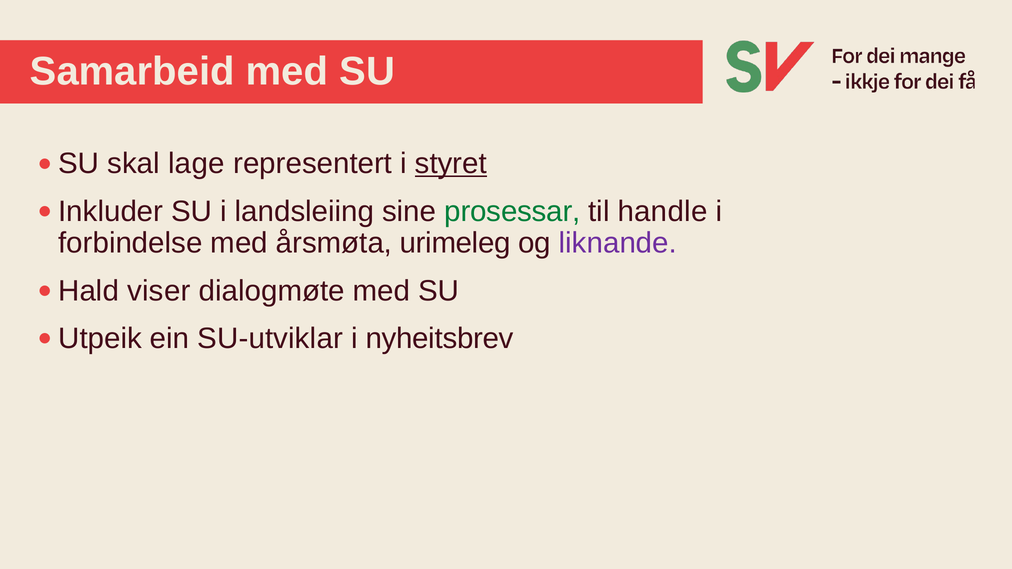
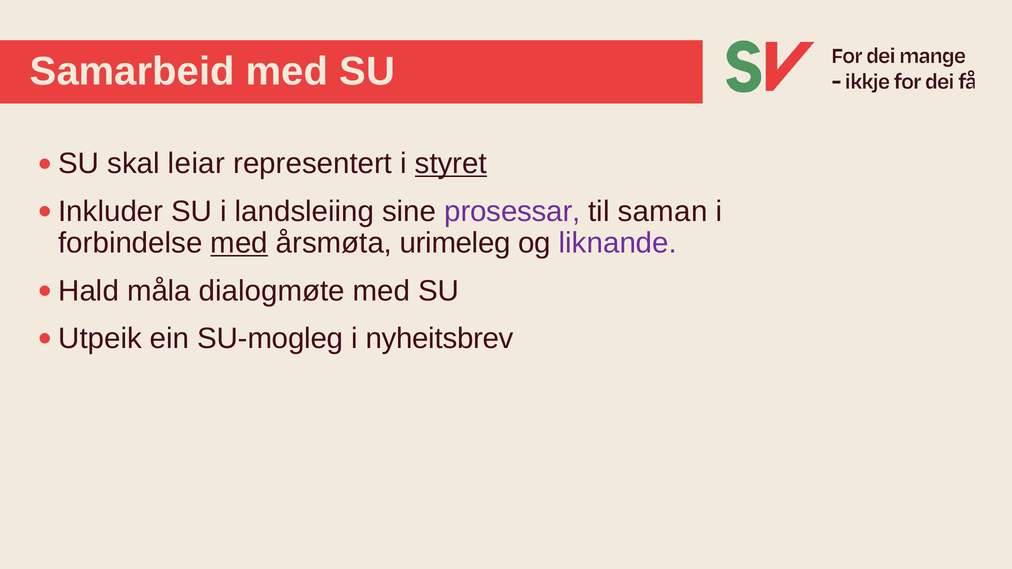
lage: lage -> leiar
prosessar colour: green -> purple
handle: handle -> saman
med at (239, 243) underline: none -> present
viser: viser -> måla
SU-utviklar: SU-utviklar -> SU-mogleg
